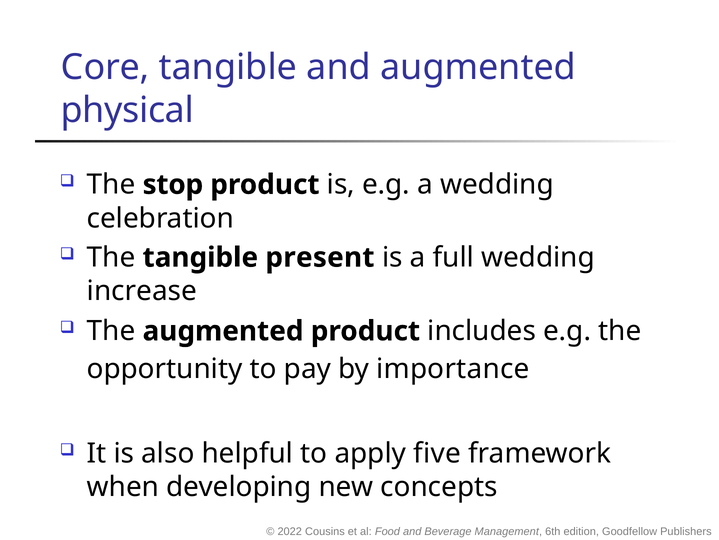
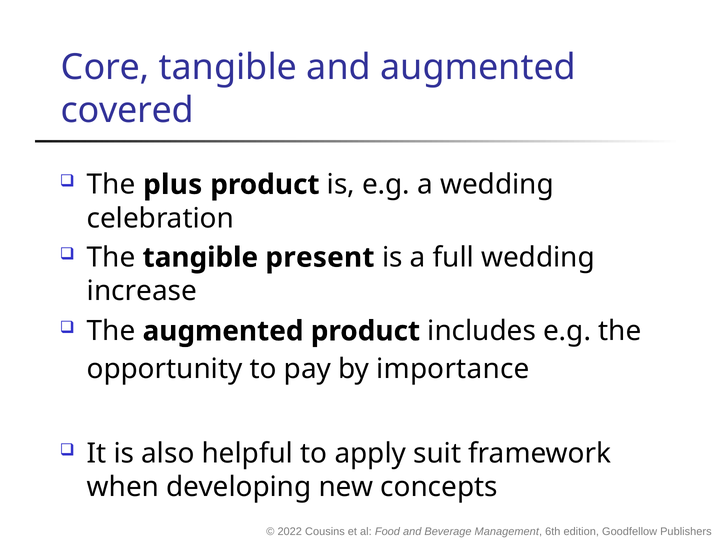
physical: physical -> covered
stop: stop -> plus
five: five -> suit
